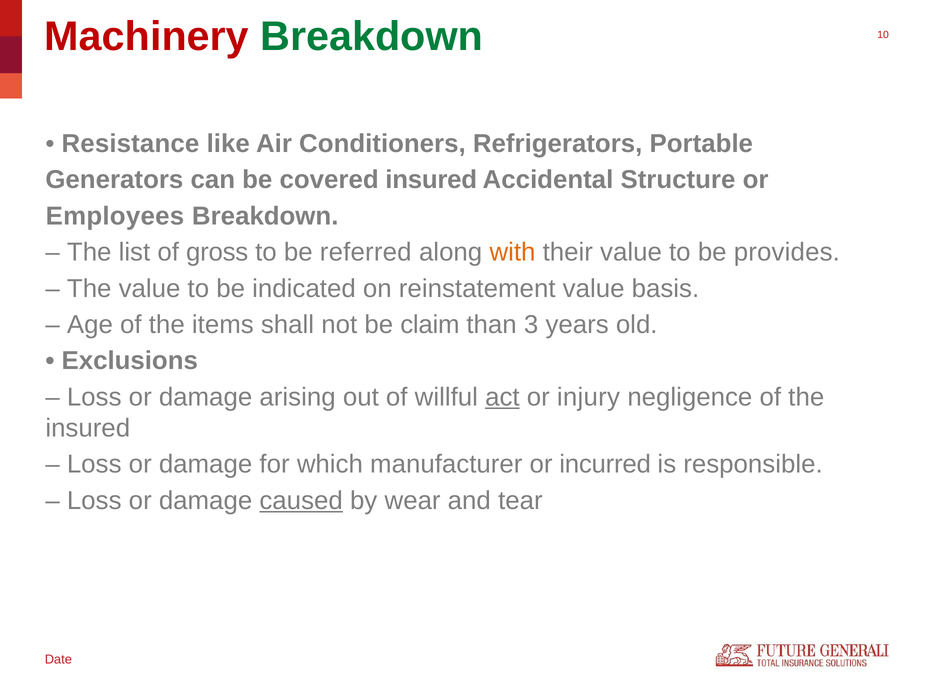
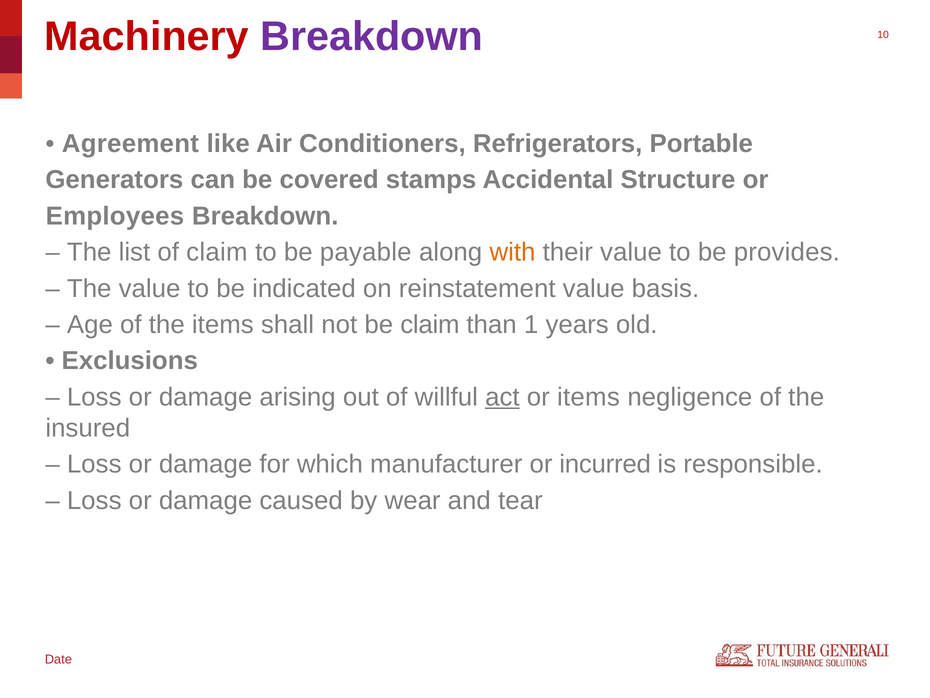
Breakdown at (372, 37) colour: green -> purple
Resistance: Resistance -> Agreement
covered insured: insured -> stamps
of gross: gross -> claim
referred: referred -> payable
3: 3 -> 1
or injury: injury -> items
caused underline: present -> none
